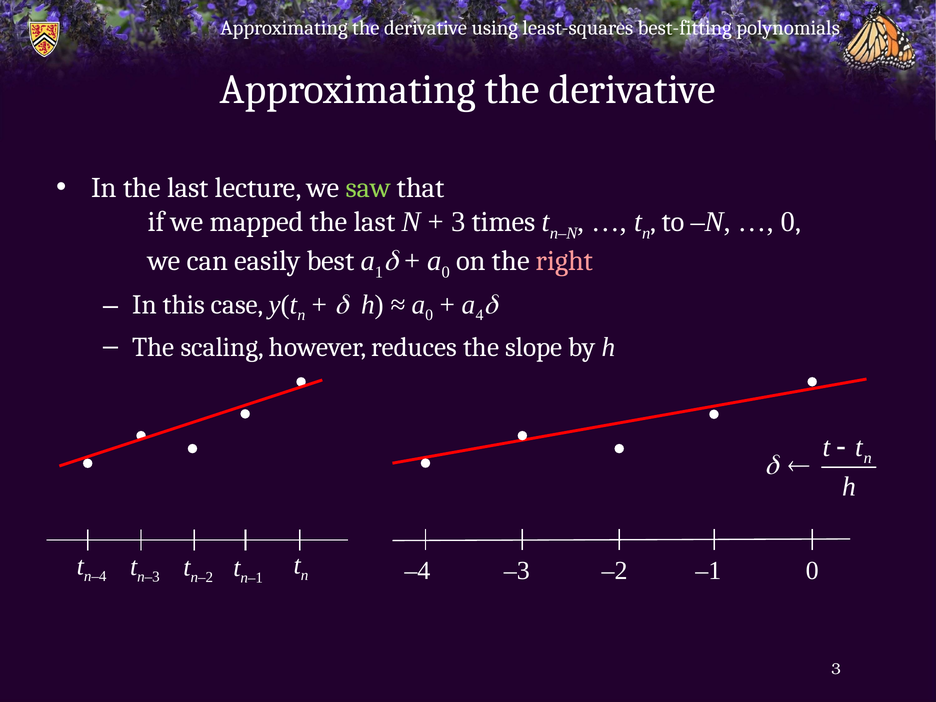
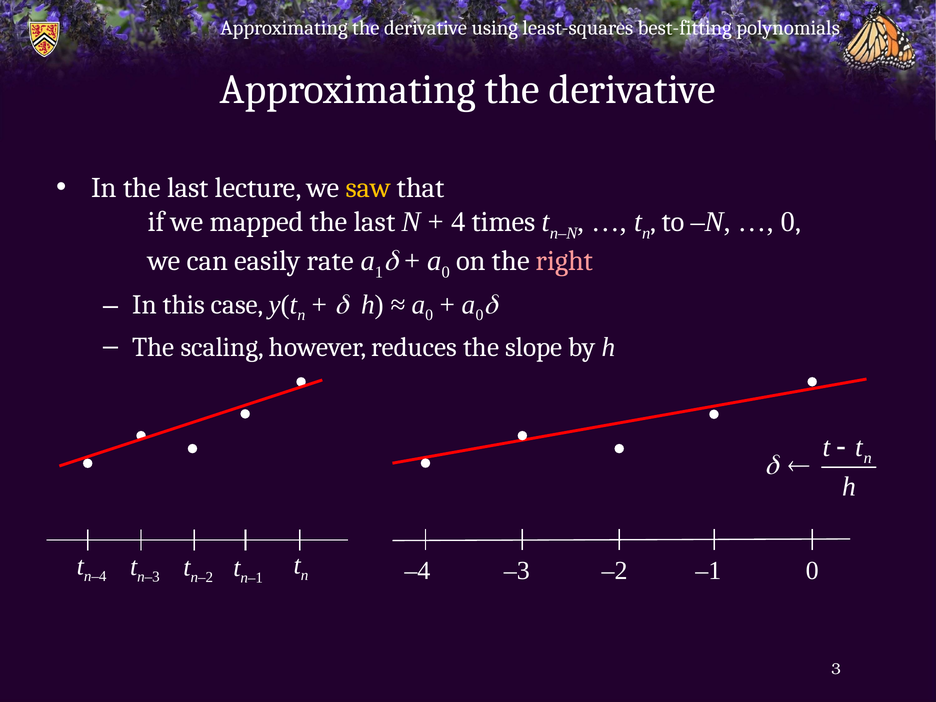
saw colour: light green -> yellow
3 at (458, 222): 3 -> 4
best: best -> rate
4 at (480, 315): 4 -> 0
